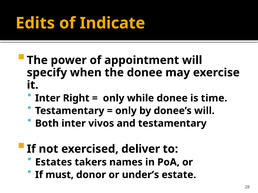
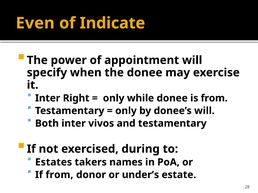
Edits: Edits -> Even
is time: time -> from
deliver: deliver -> during
If must: must -> from
